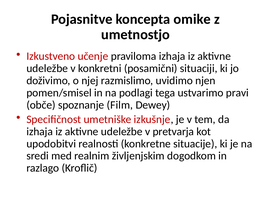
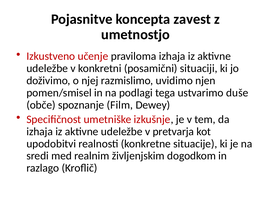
omike: omike -> zavest
pravi: pravi -> duše
